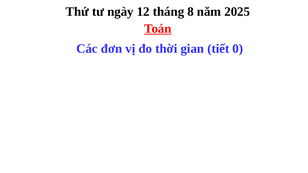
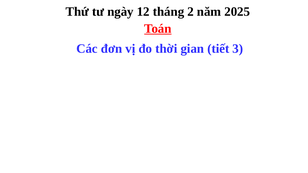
8: 8 -> 2
0: 0 -> 3
